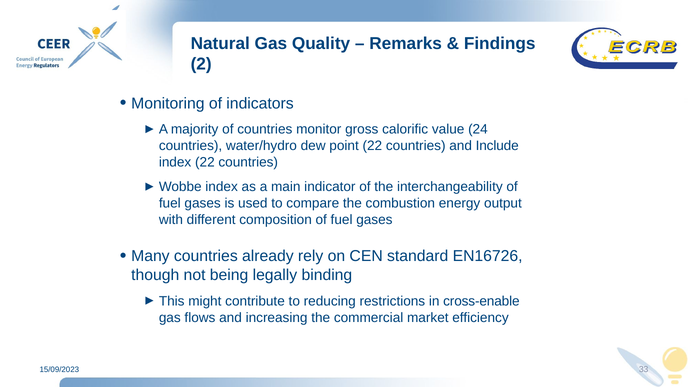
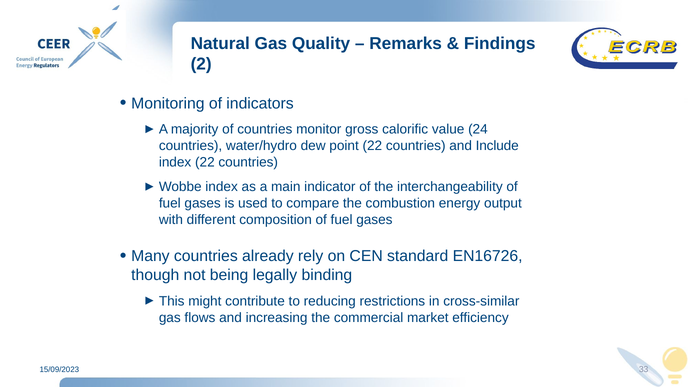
cross-enable: cross-enable -> cross-similar
